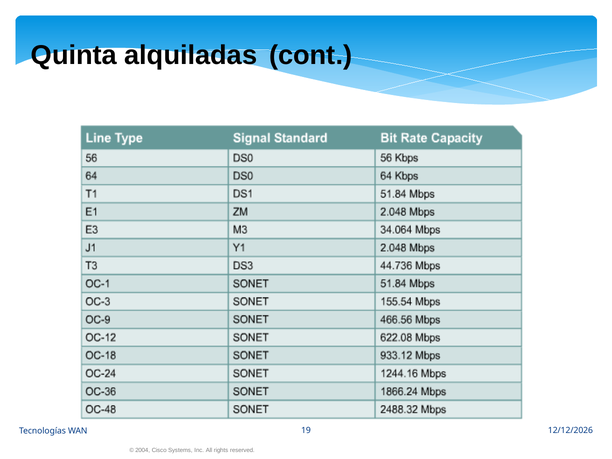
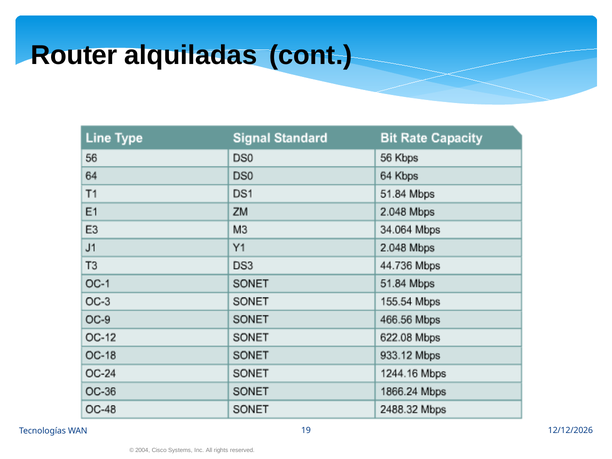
Quinta: Quinta -> Router
